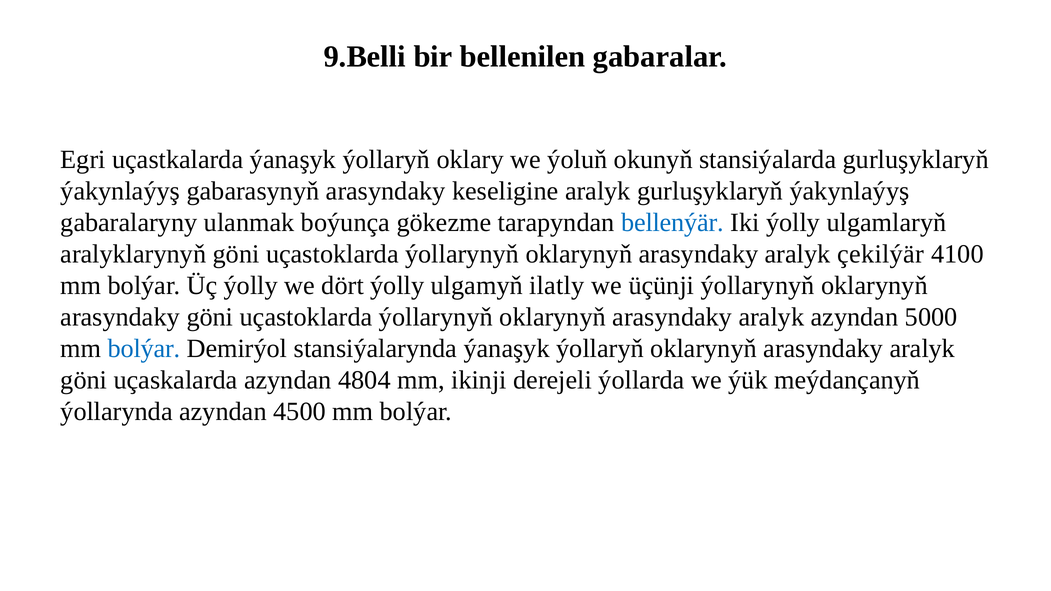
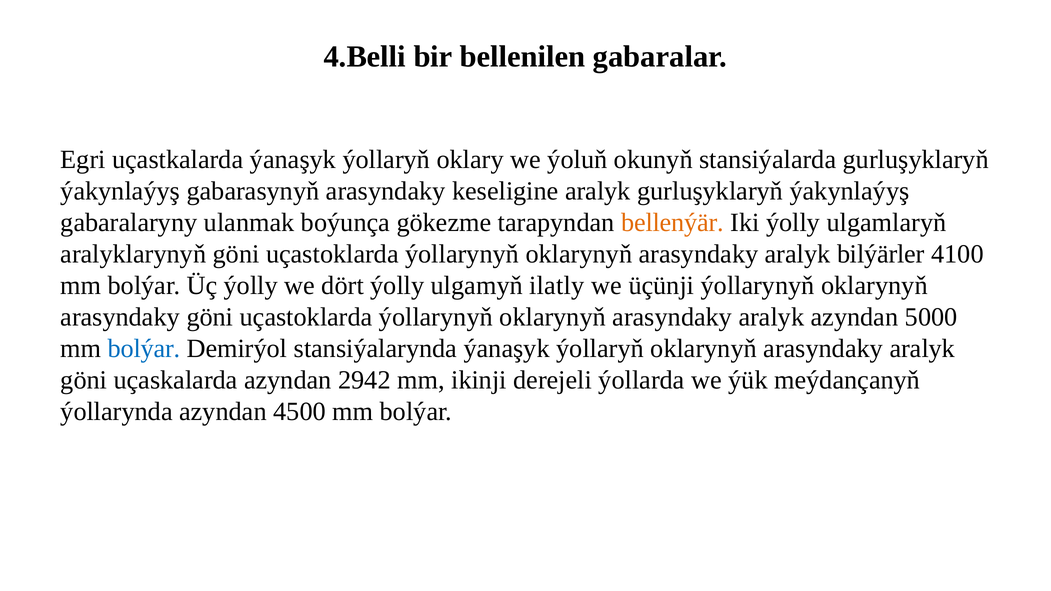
9.Belli: 9.Belli -> 4.Belli
bellenýär colour: blue -> orange
çekilýär: çekilýär -> bilýärler
4804: 4804 -> 2942
